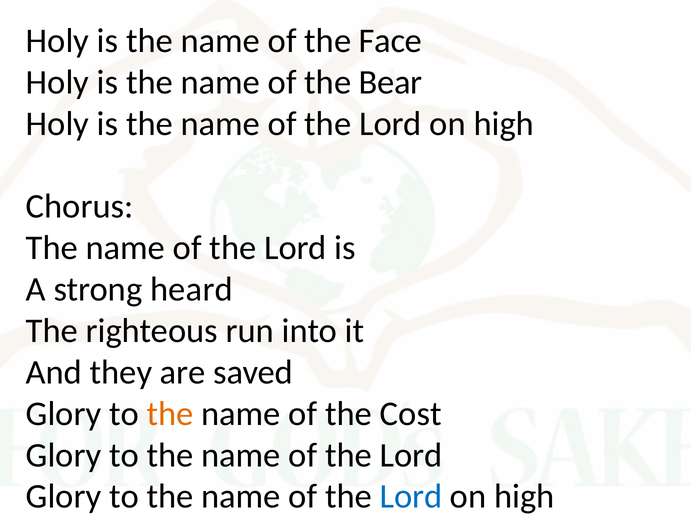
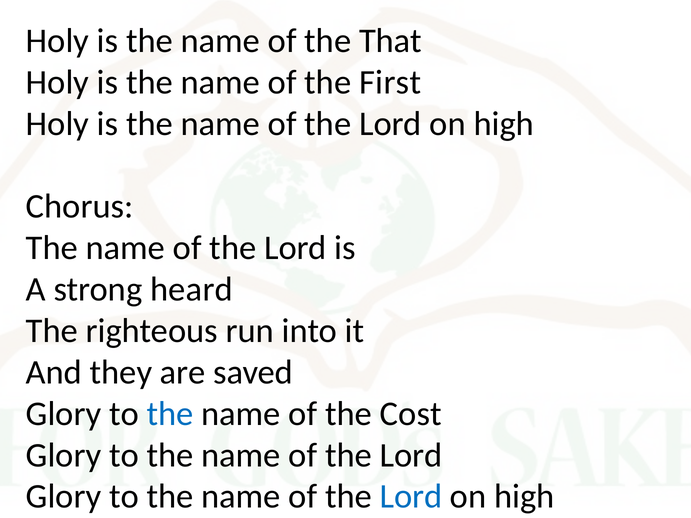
Face: Face -> That
Bear: Bear -> First
the at (170, 414) colour: orange -> blue
